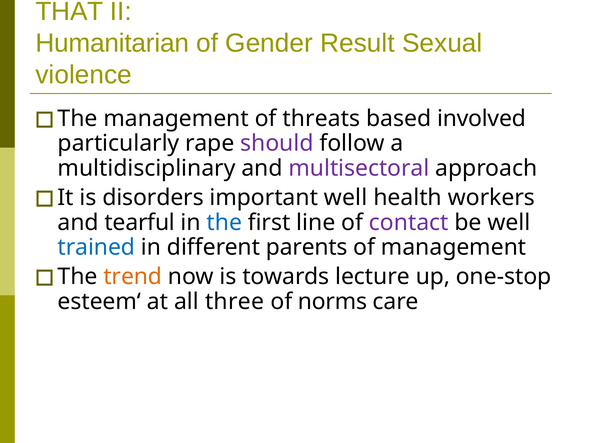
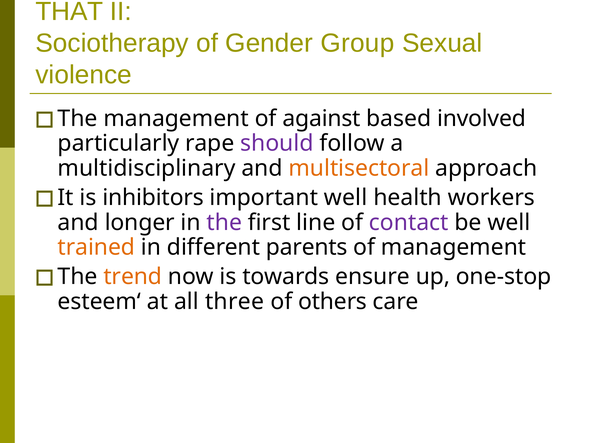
Humanitarian: Humanitarian -> Sociotherapy
Result: Result -> Group
threats: threats -> against
multisectoral colour: purple -> orange
disorders: disorders -> inhibitors
tearful: tearful -> longer
the colour: blue -> purple
trained colour: blue -> orange
lecture: lecture -> ensure
norms: norms -> others
